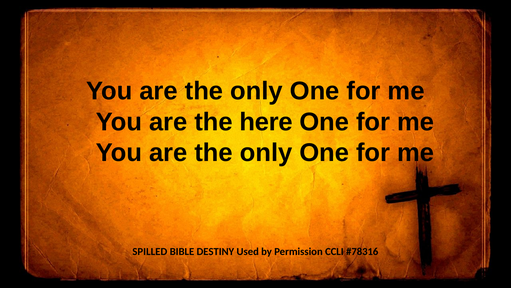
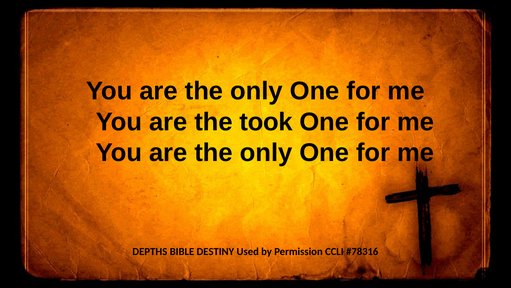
here: here -> took
SPILLED: SPILLED -> DEPTHS
